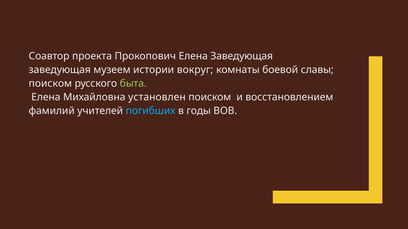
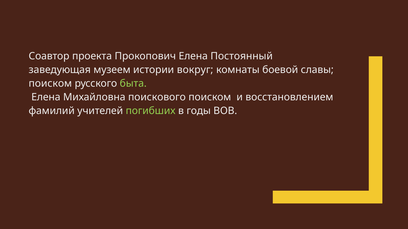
Елена Заведующая: Заведующая -> Постоянный
установлен: установлен -> поискового
погибших colour: light blue -> light green
